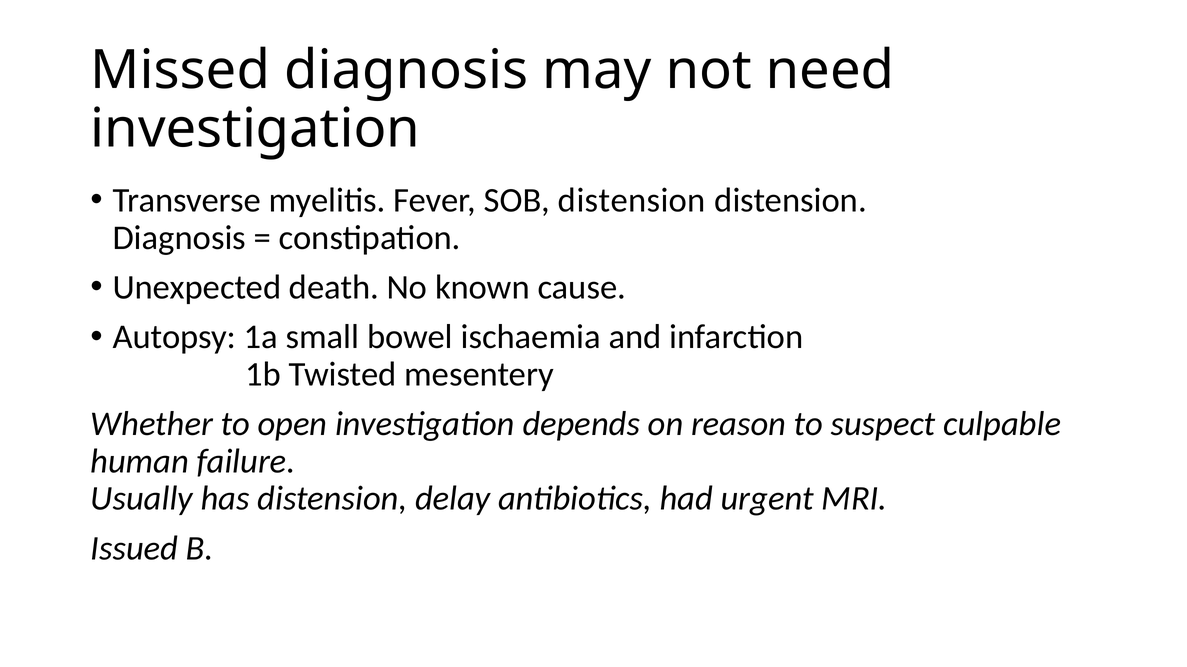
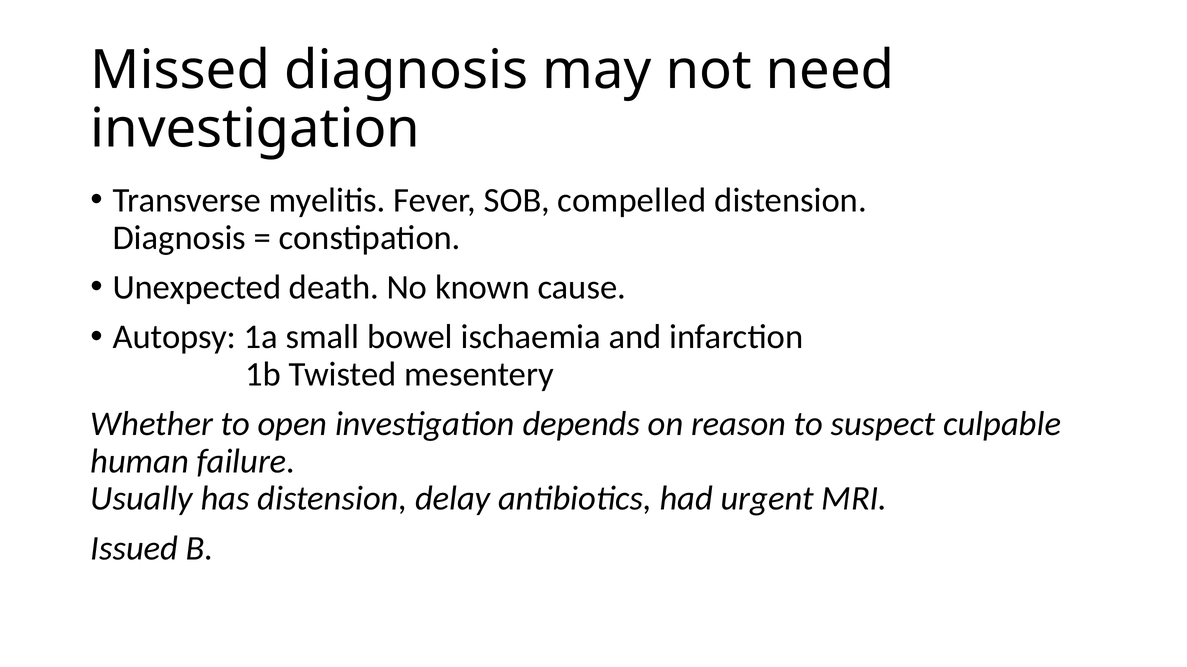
SOB distension: distension -> compelled
